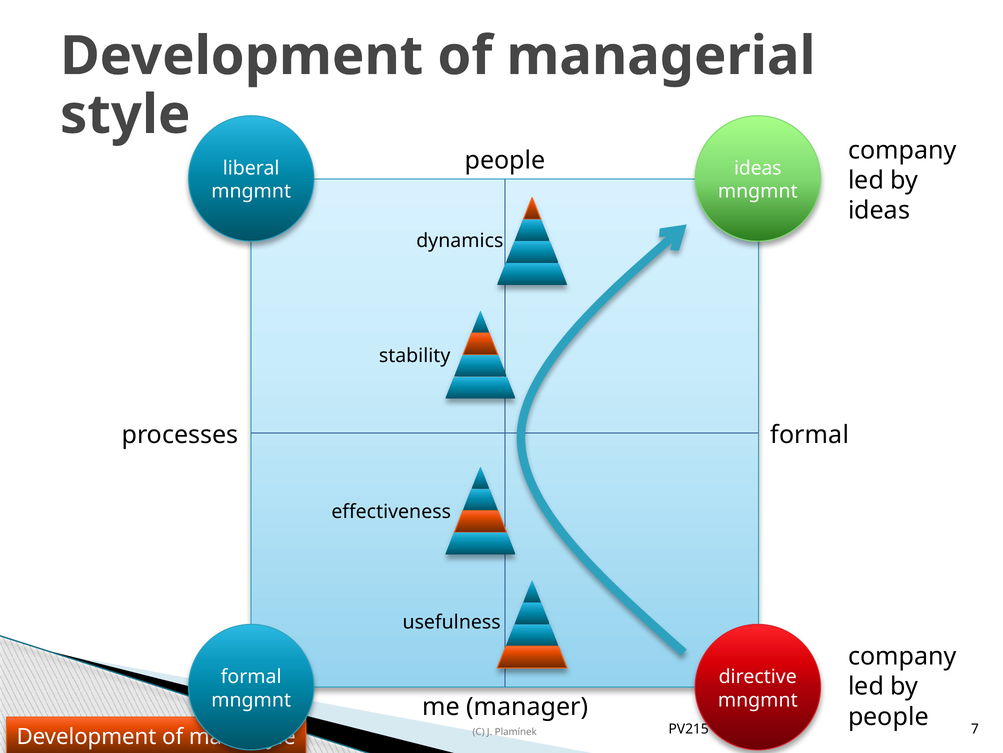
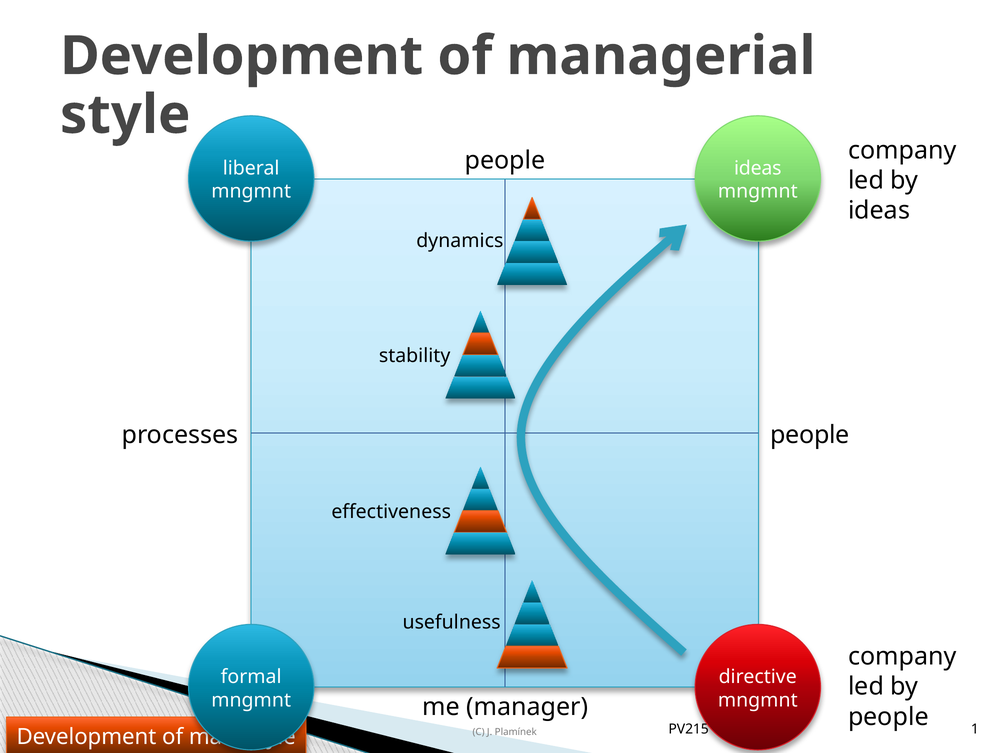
formal at (810, 435): formal -> people
7 at (975, 728): 7 -> 1
